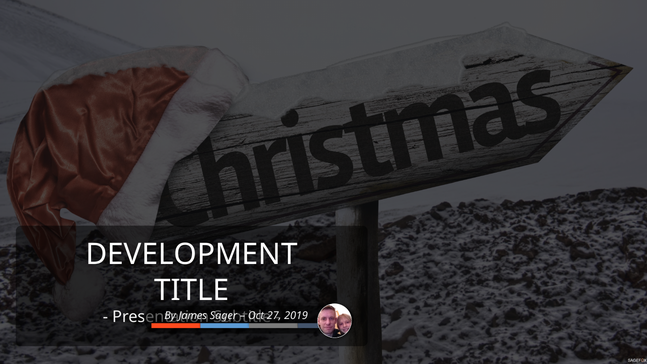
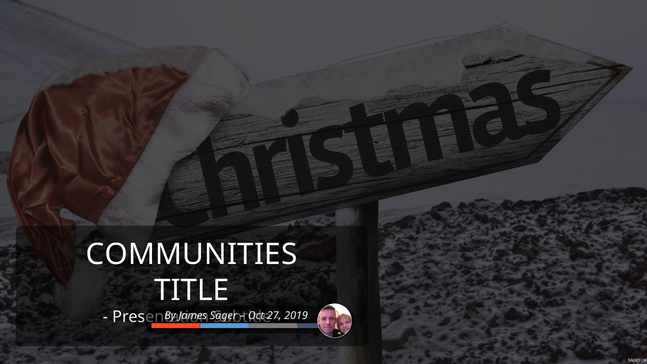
DEVELOPMENT: DEVELOPMENT -> COMMUNITIES
